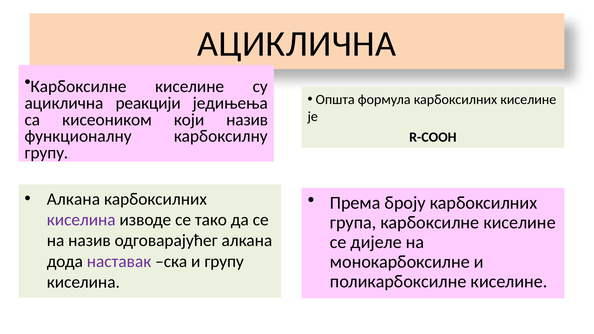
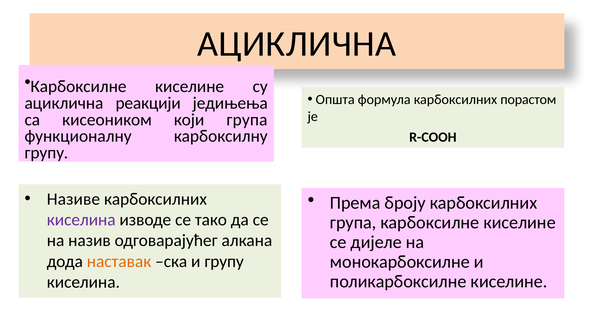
карбоксилних киселине: киселине -> порастом
који назив: назив -> група
Алкана at (73, 199): Алкана -> Називе
наставак colour: purple -> orange
